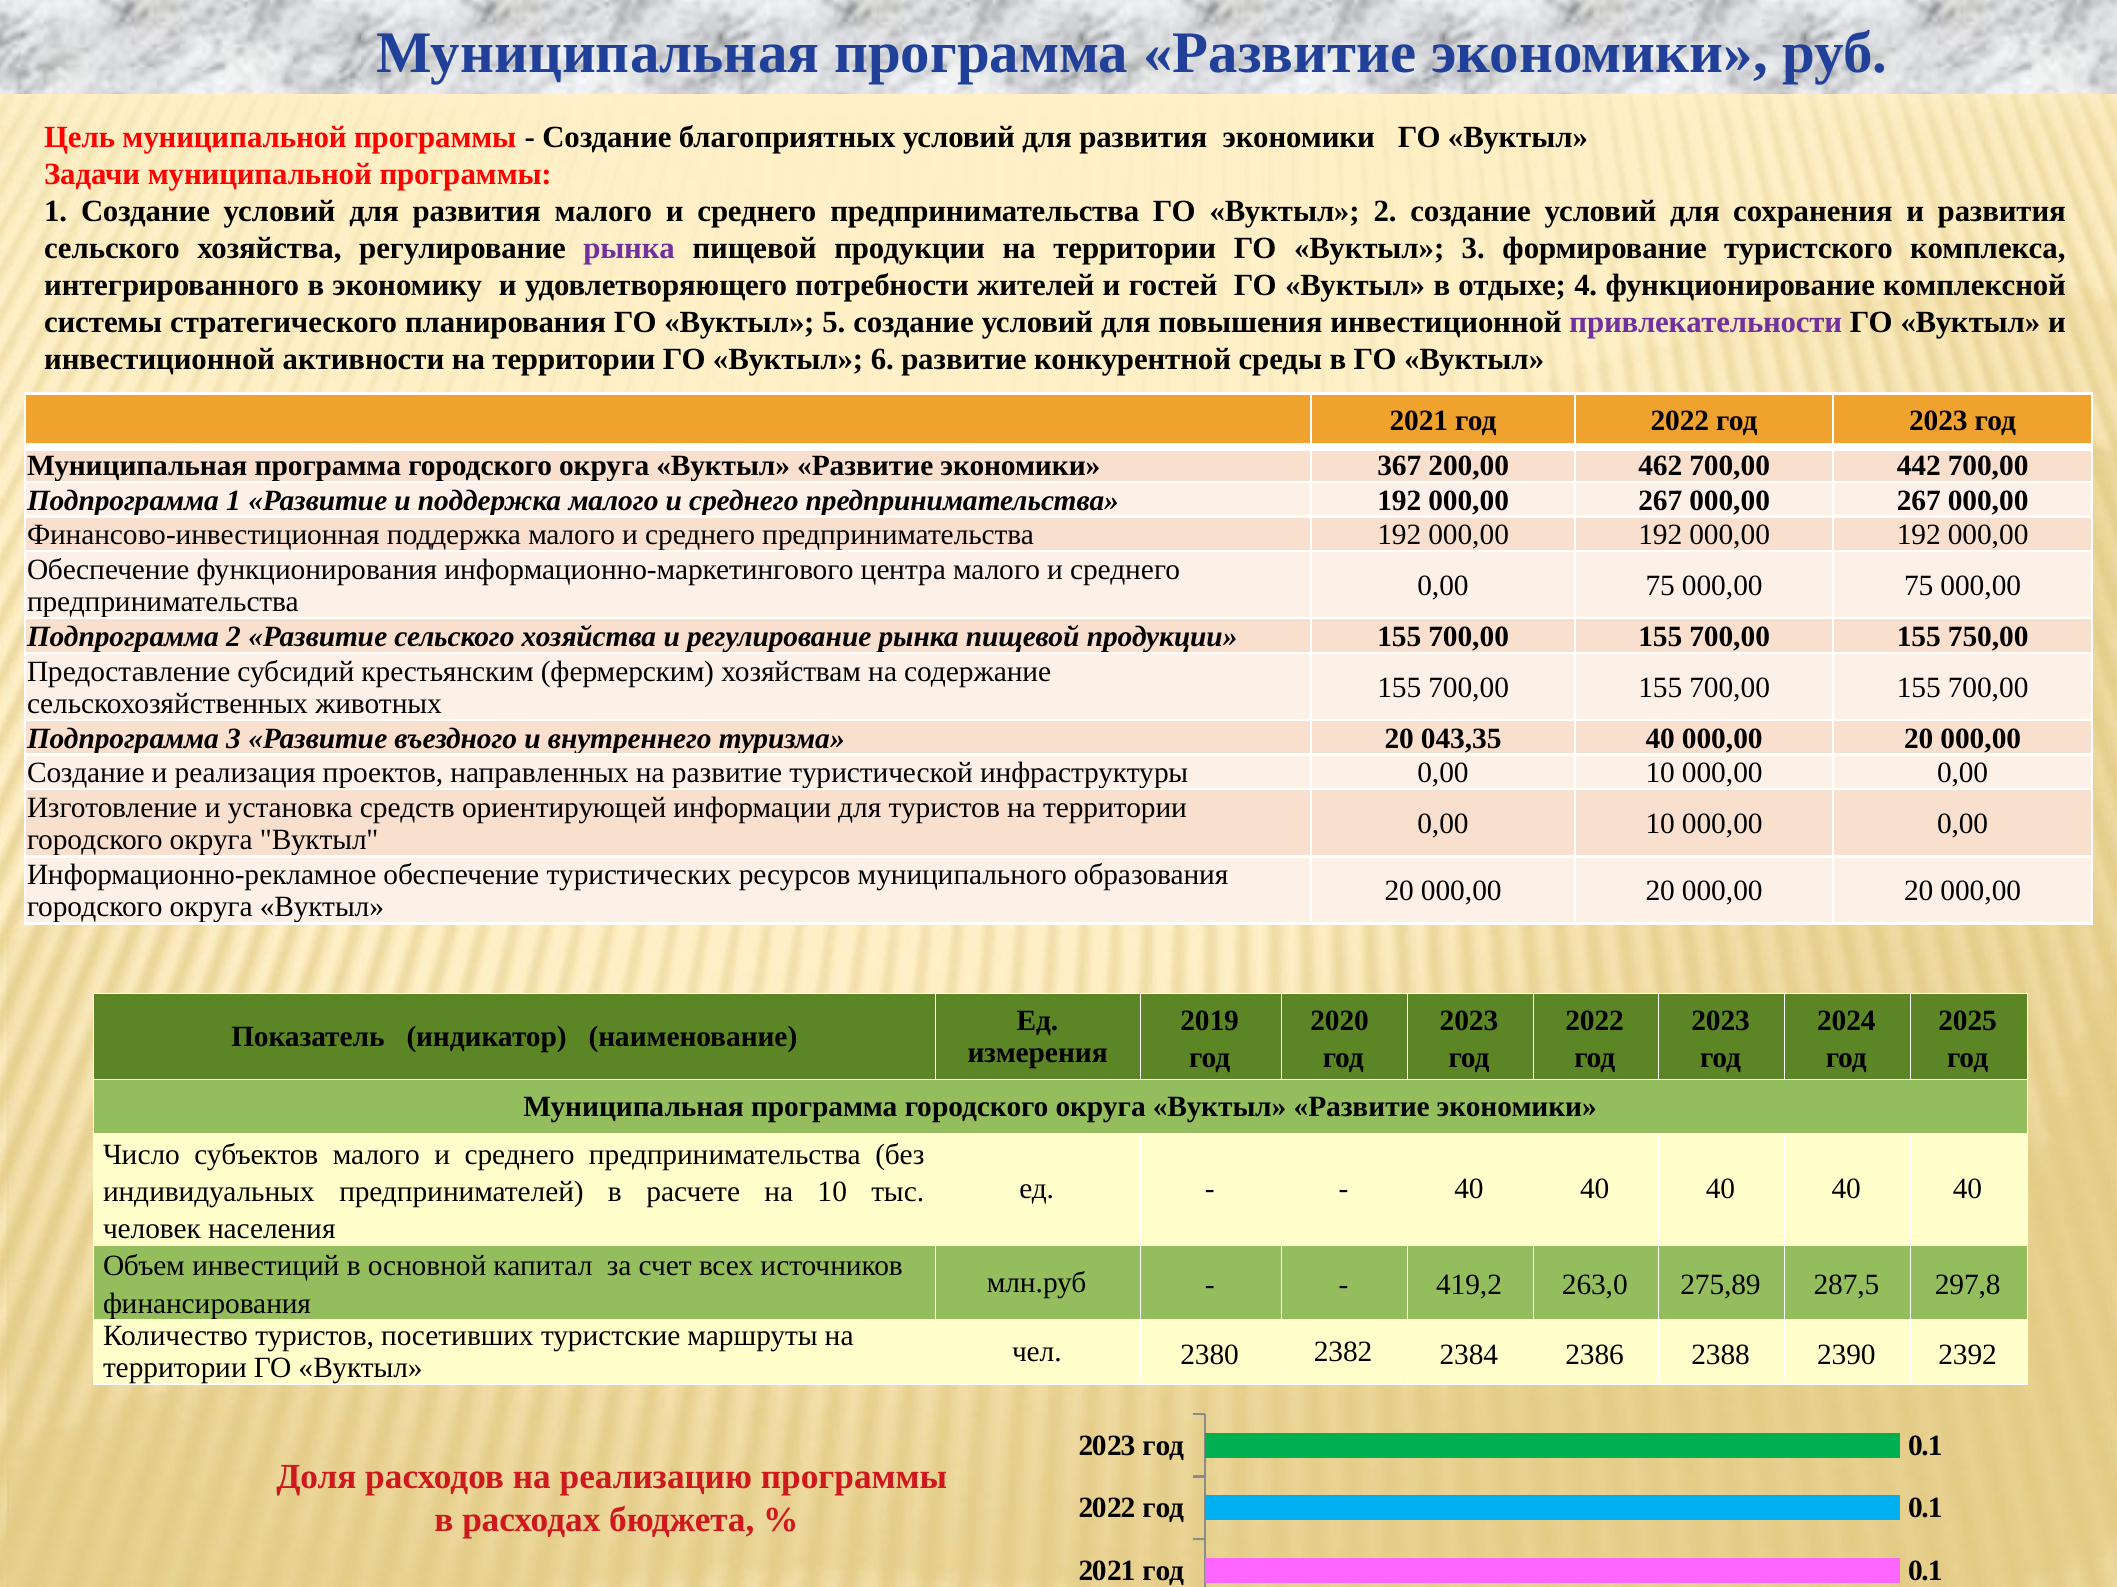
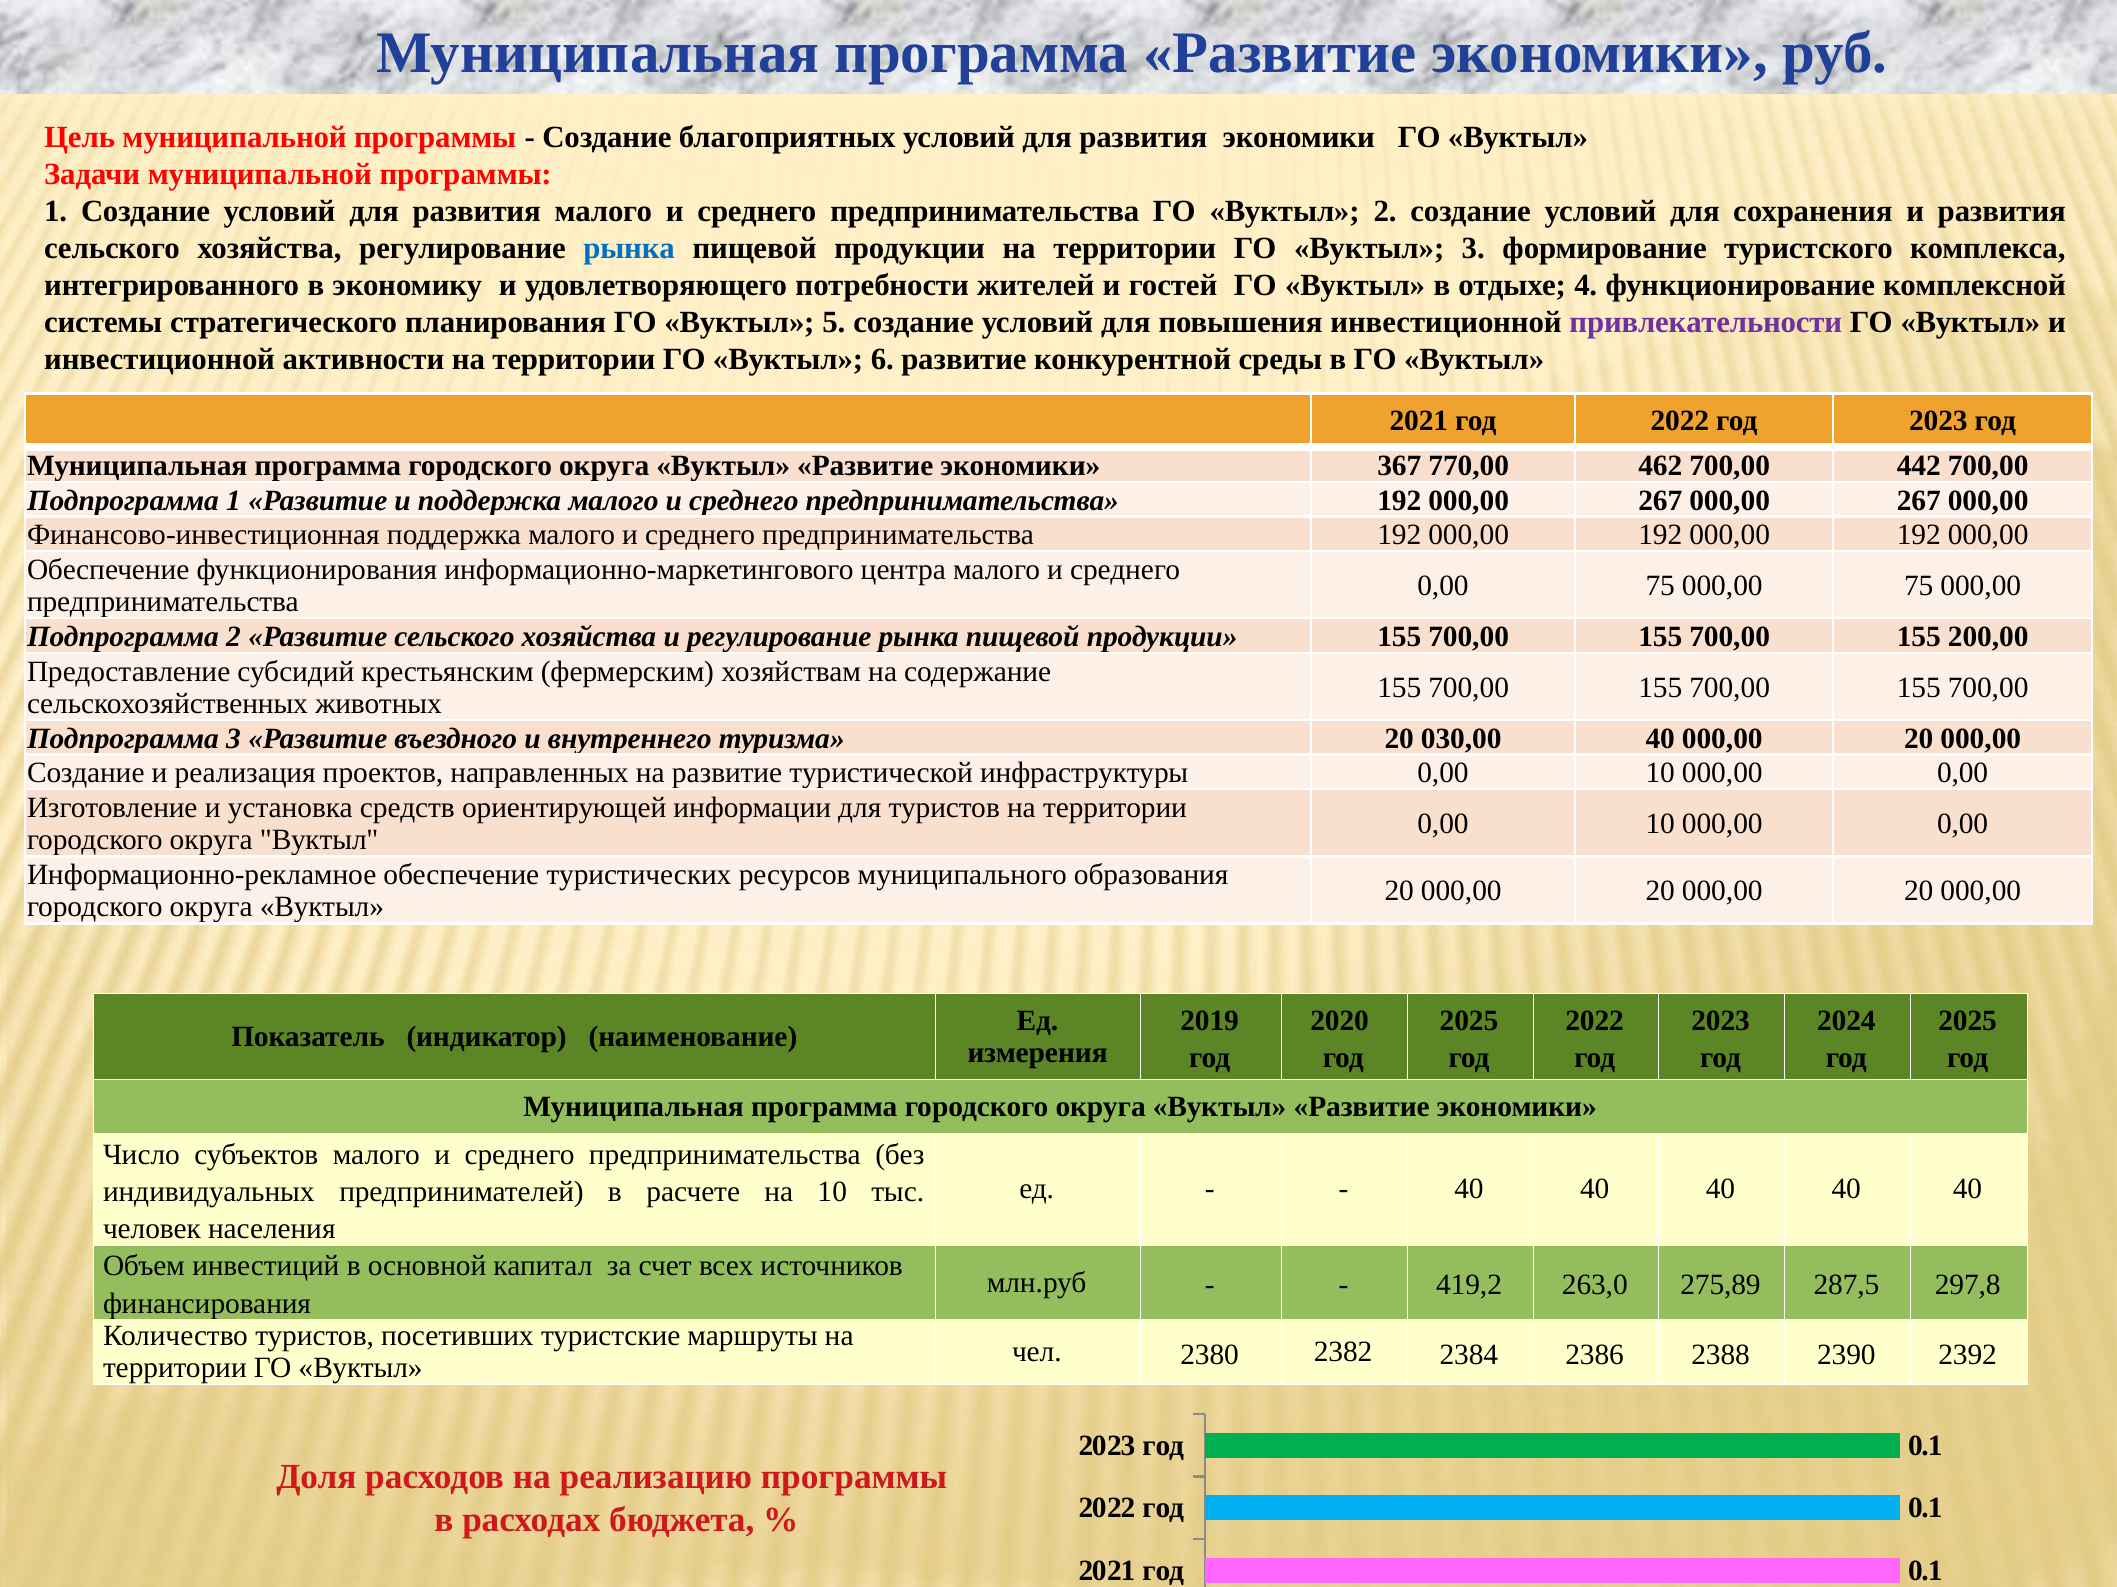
рынка at (629, 249) colour: purple -> blue
200,00: 200,00 -> 770,00
750,00: 750,00 -> 200,00
043,35: 043,35 -> 030,00
2023 at (1469, 1021): 2023 -> 2025
